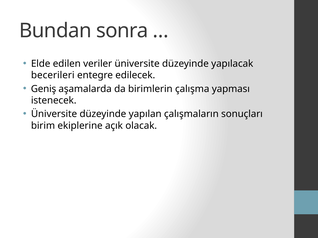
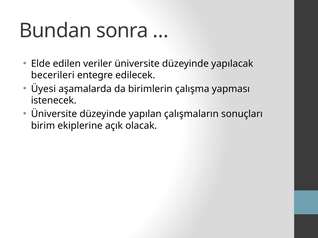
Geniş: Geniş -> Üyesi
